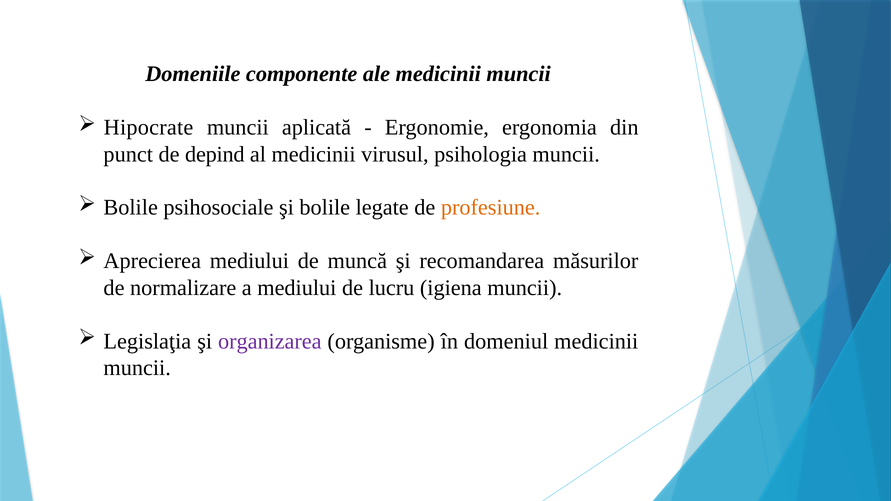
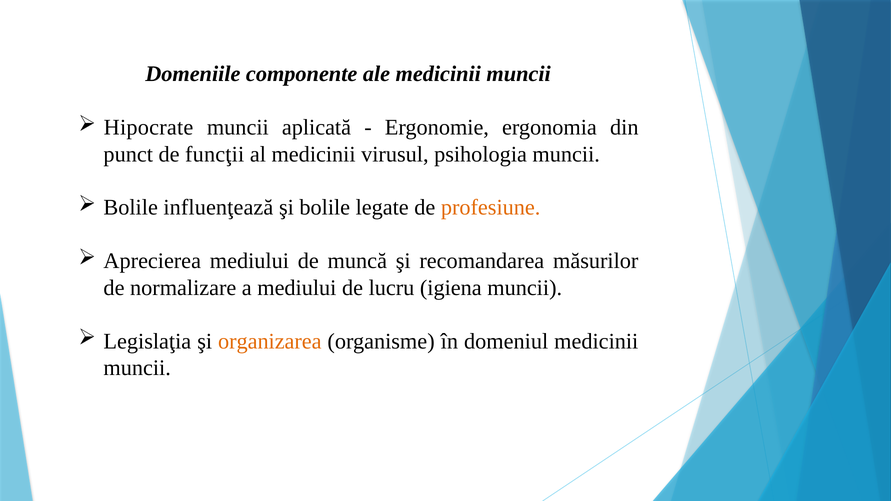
depind: depind -> funcţii
psihosociale: psihosociale -> influenţează
organizarea colour: purple -> orange
